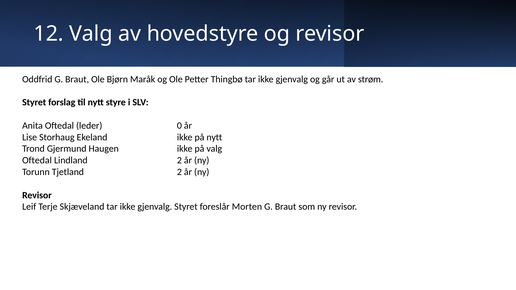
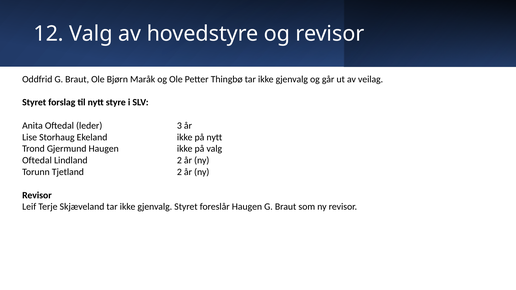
strøm: strøm -> veilag
0: 0 -> 3
foreslår Morten: Morten -> Haugen
